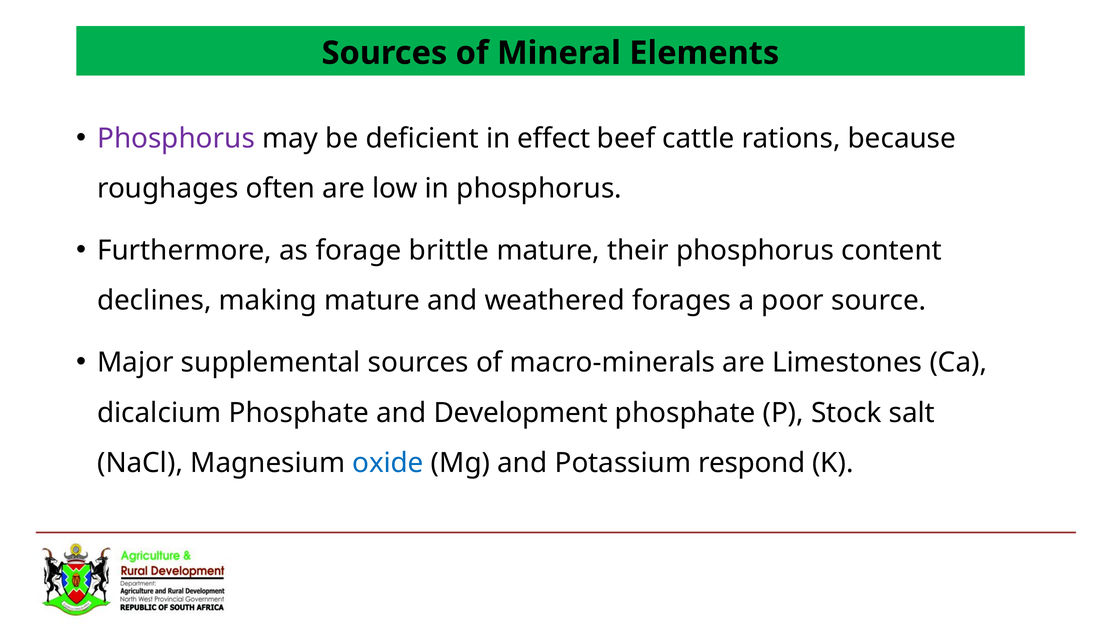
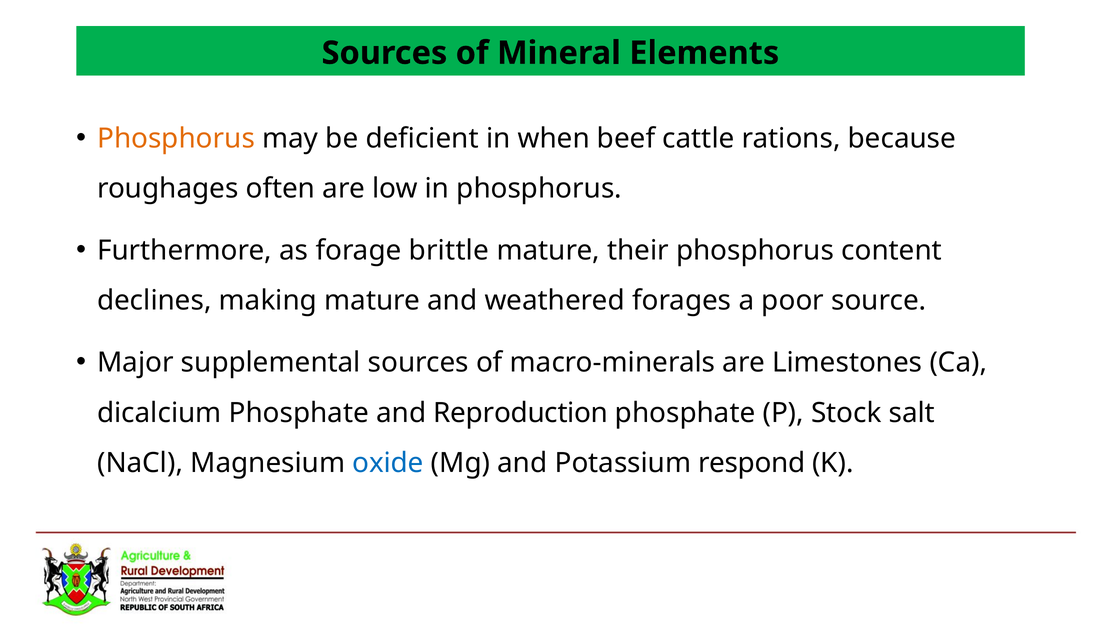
Phosphorus at (176, 138) colour: purple -> orange
effect: effect -> when
Development: Development -> Reproduction
